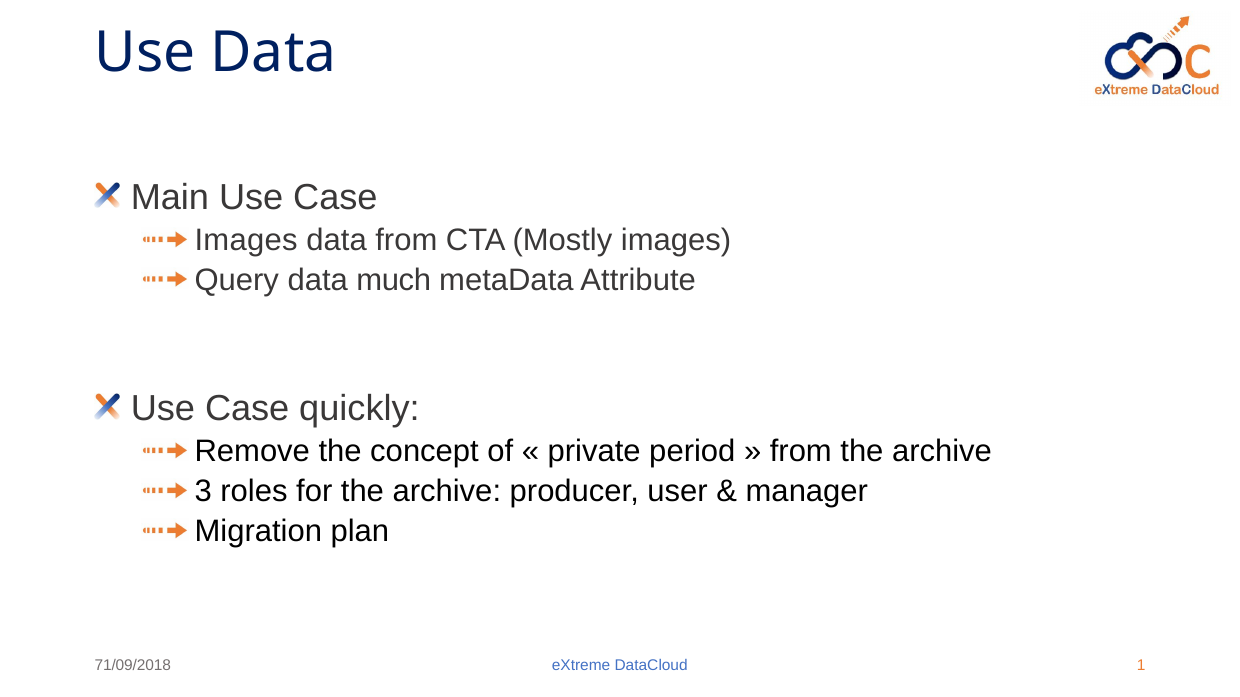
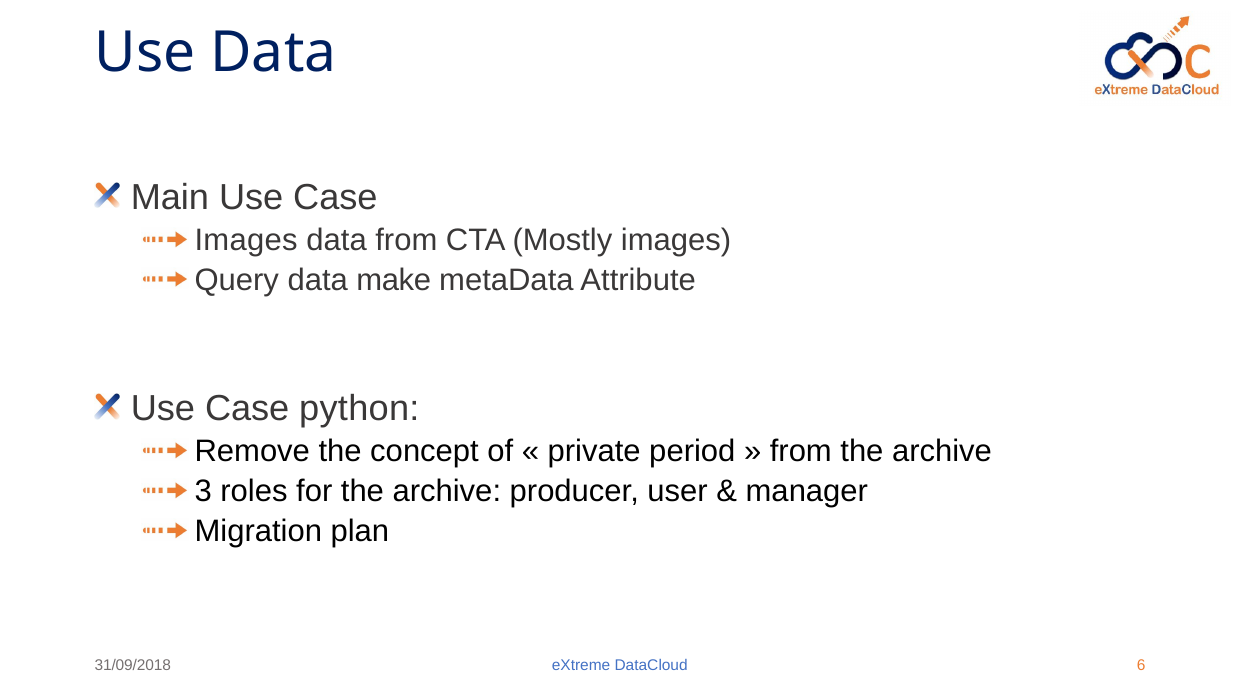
much: much -> make
quickly: quickly -> python
71/09/2018: 71/09/2018 -> 31/09/2018
1: 1 -> 6
